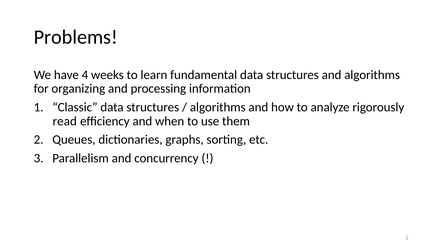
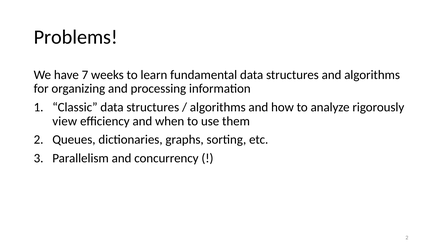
4: 4 -> 7
read: read -> view
